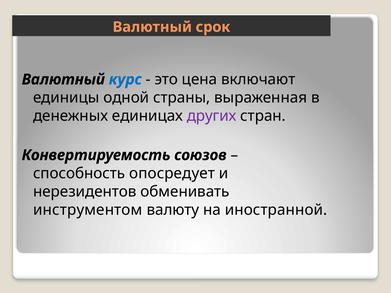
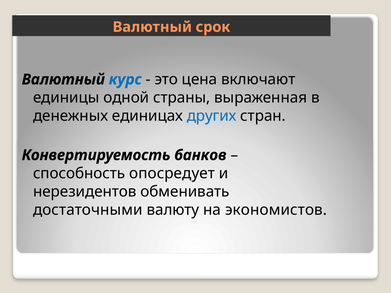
других colour: purple -> blue
союзов: союзов -> банков
инструментом: инструментом -> достаточными
иностранной: иностранной -> экономистов
